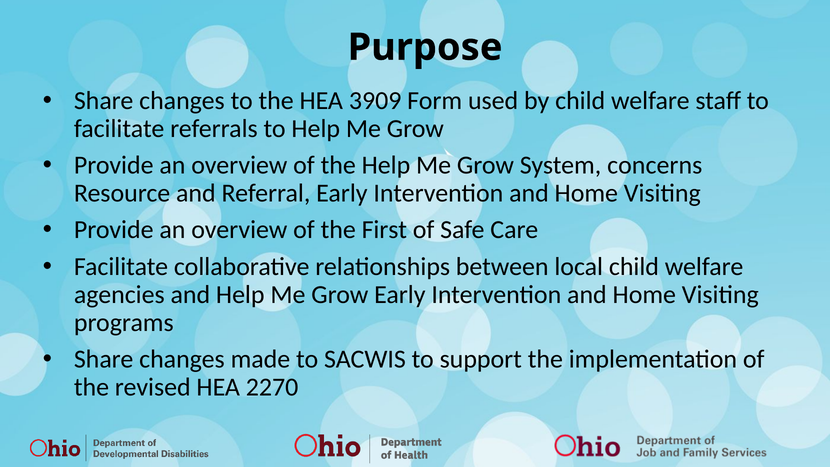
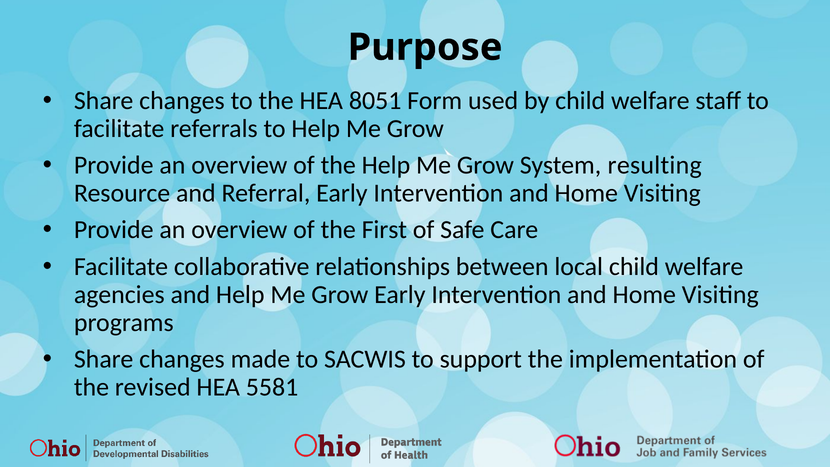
3909: 3909 -> 8051
concerns: concerns -> resulting
2270: 2270 -> 5581
